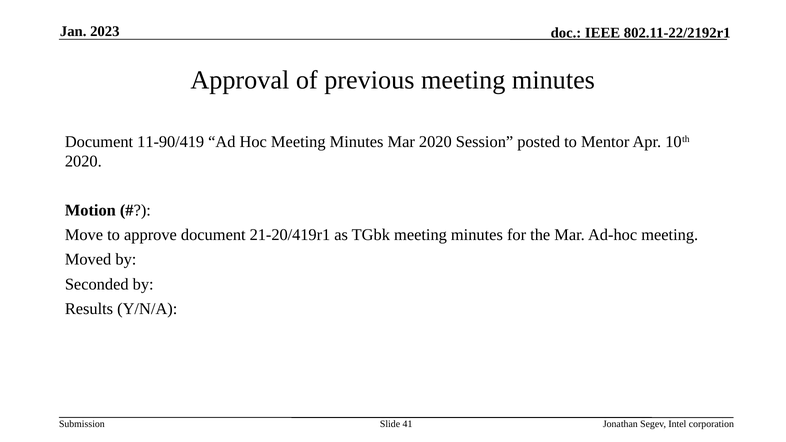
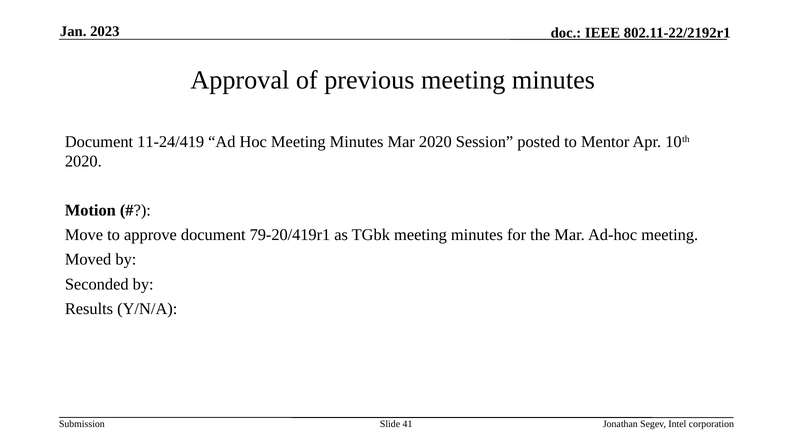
11-90/419: 11-90/419 -> 11-24/419
21-20/419r1: 21-20/419r1 -> 79-20/419r1
